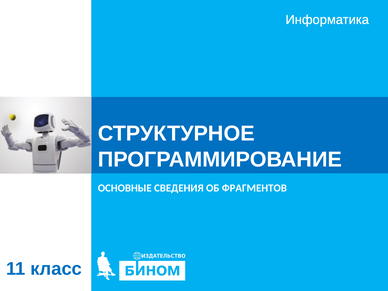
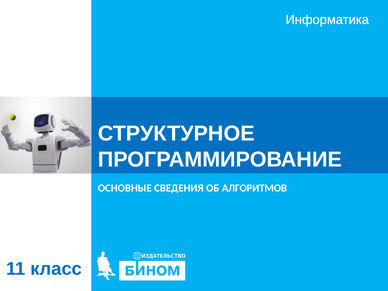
ФРАГМЕНТОВ: ФРАГМЕНТОВ -> АЛГОРИТМОВ
